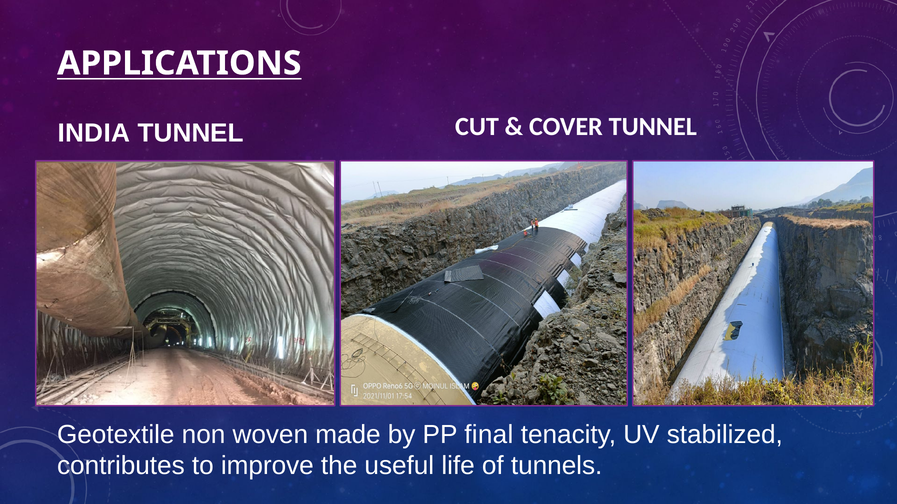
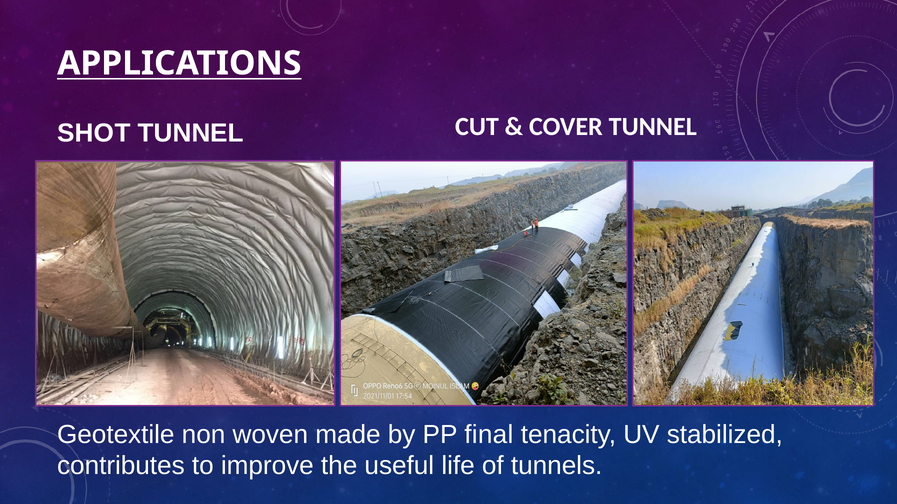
INDIA: INDIA -> SHOT
